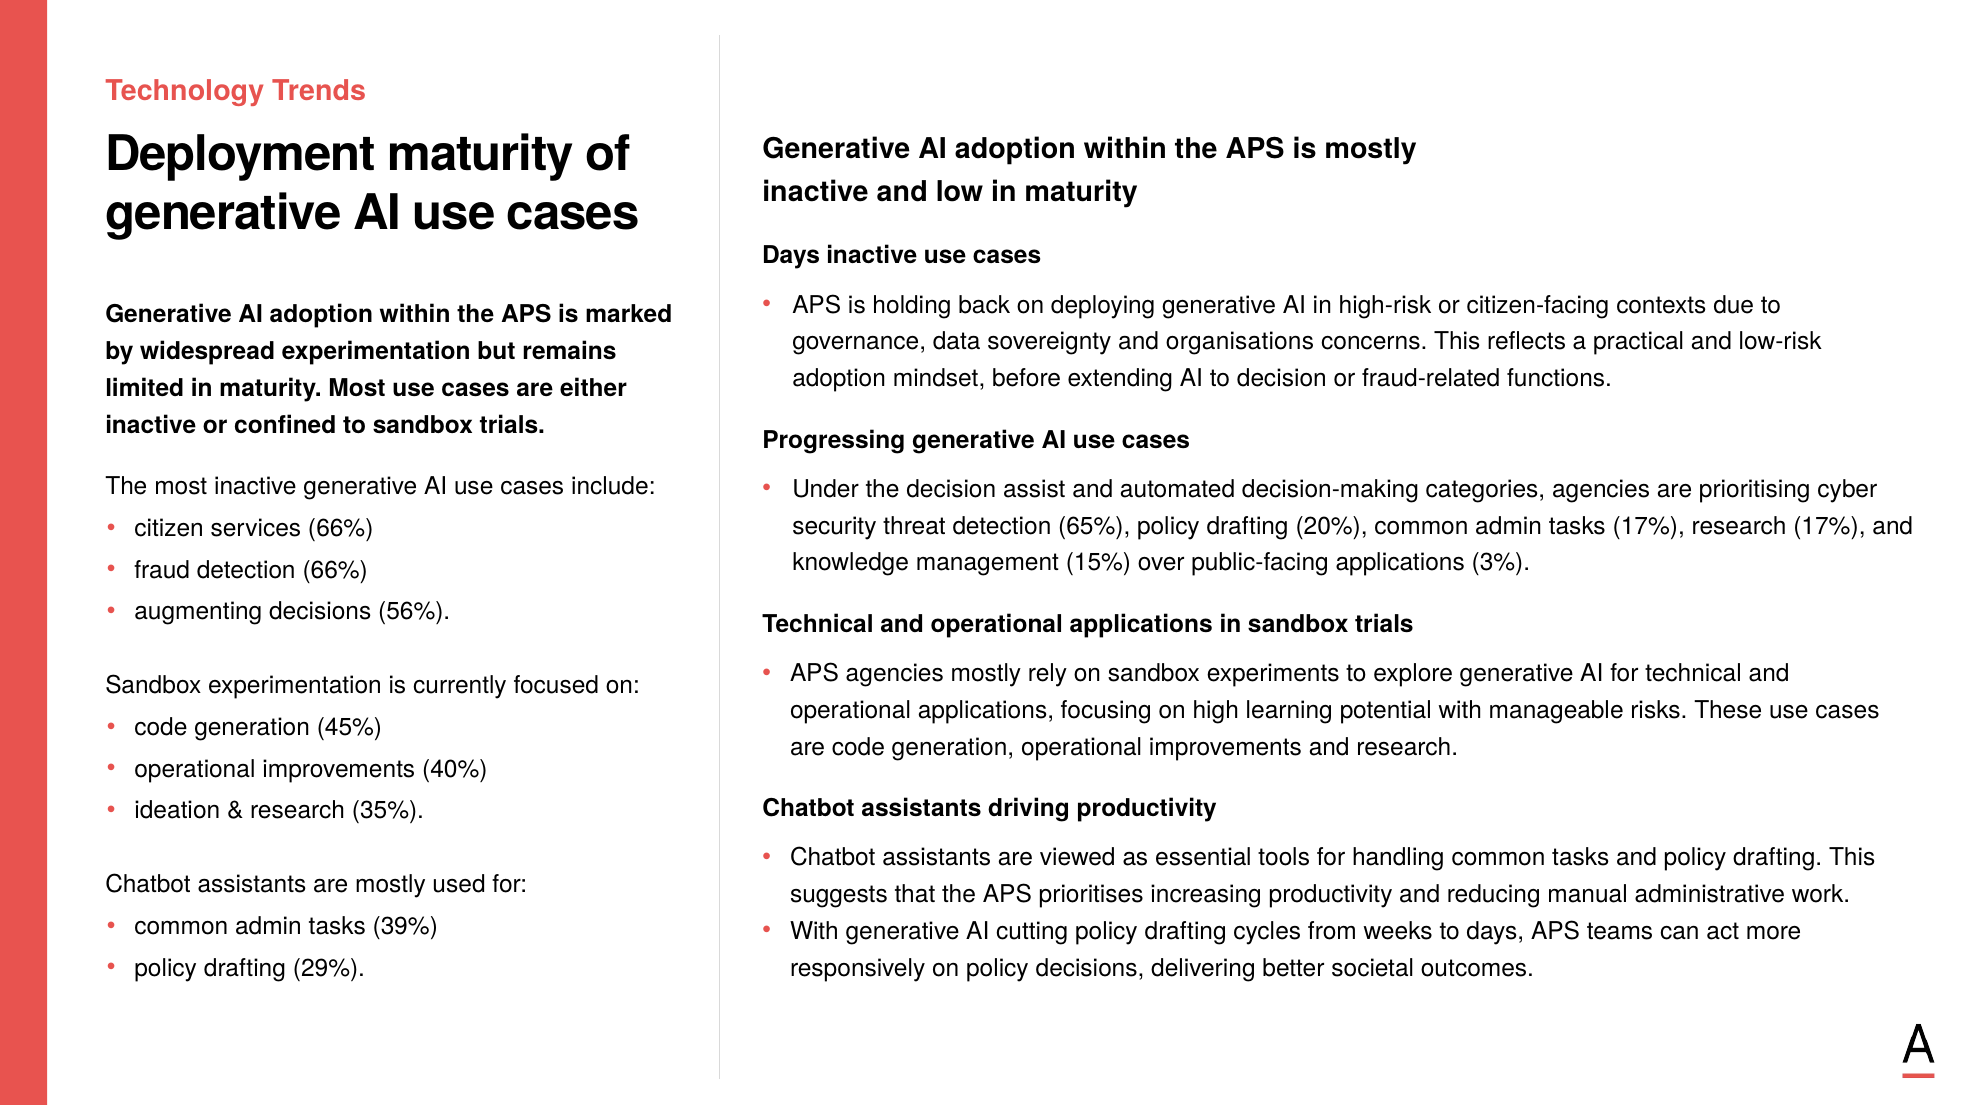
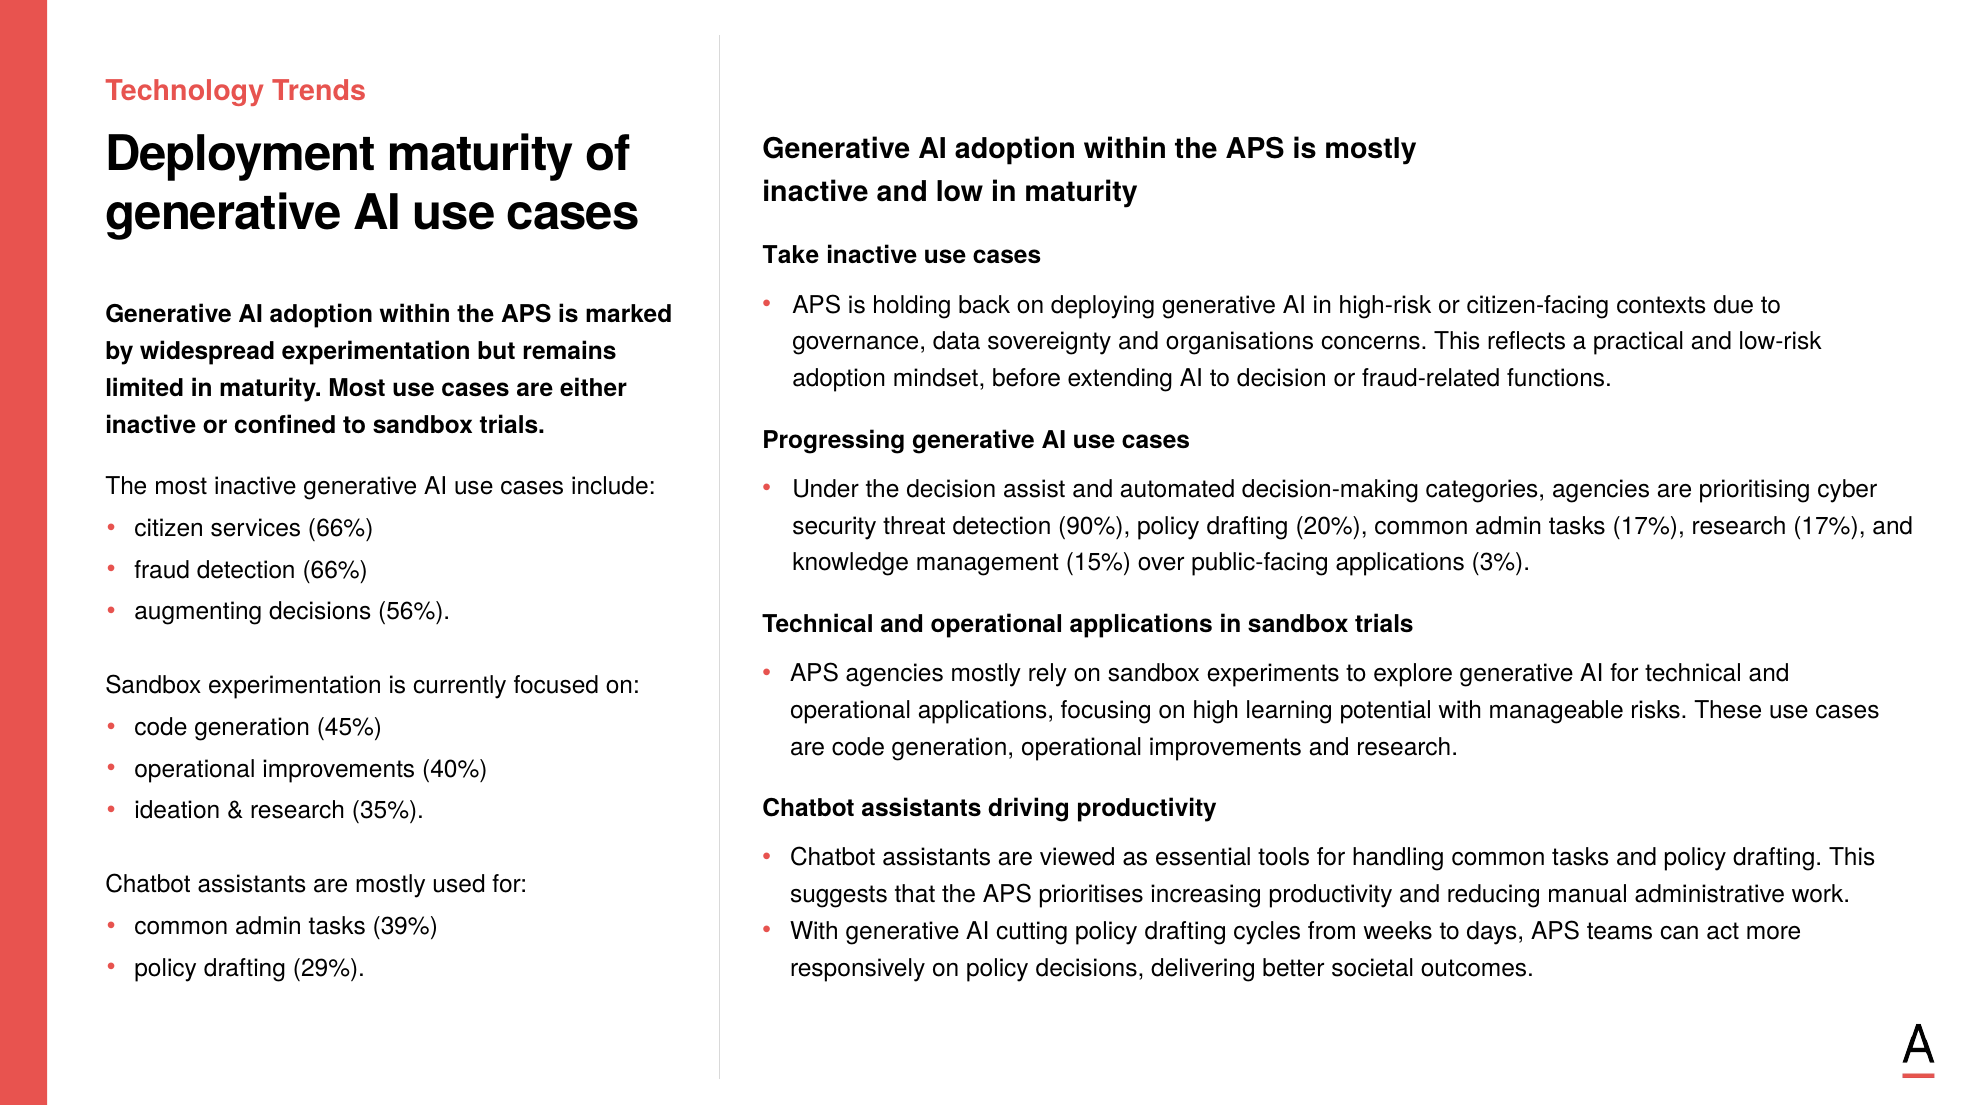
Days at (791, 256): Days -> Take
65%: 65% -> 90%
